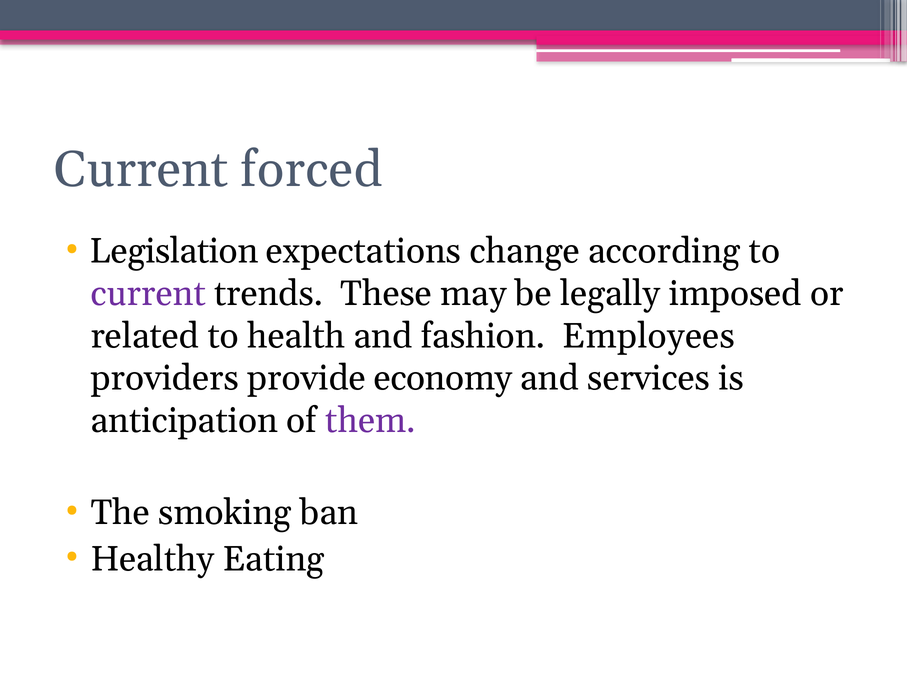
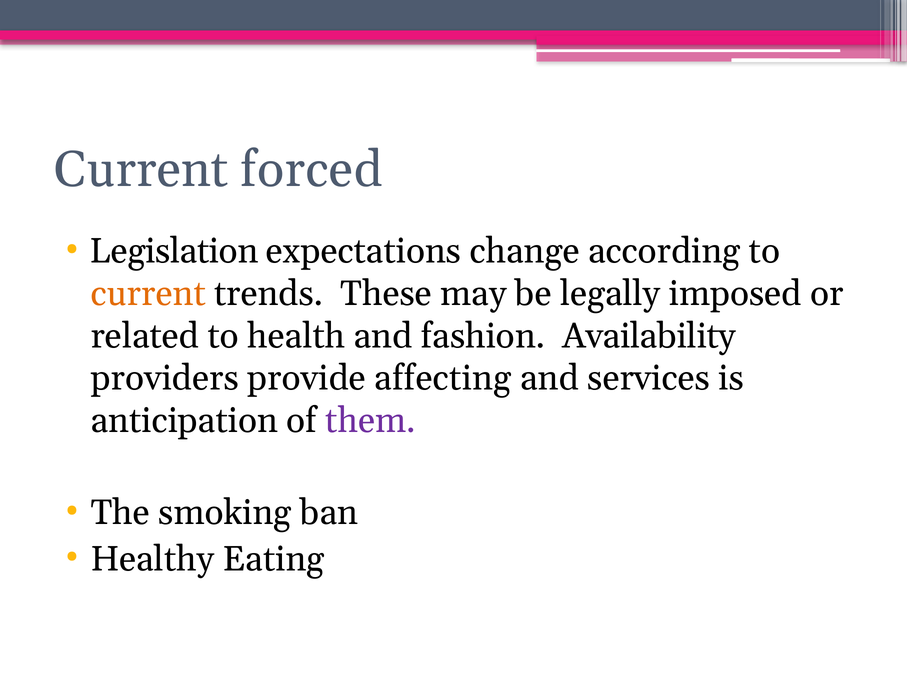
current at (148, 294) colour: purple -> orange
Employees: Employees -> Availability
economy: economy -> affecting
